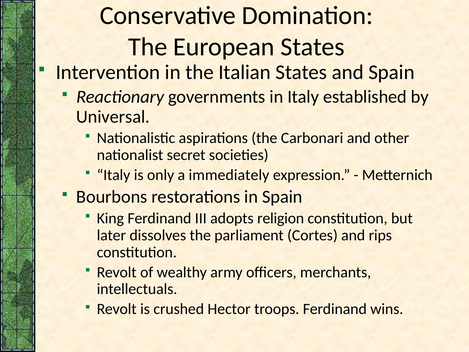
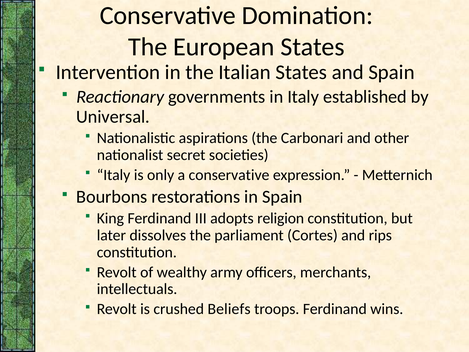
a immediately: immediately -> conservative
Hector: Hector -> Beliefs
